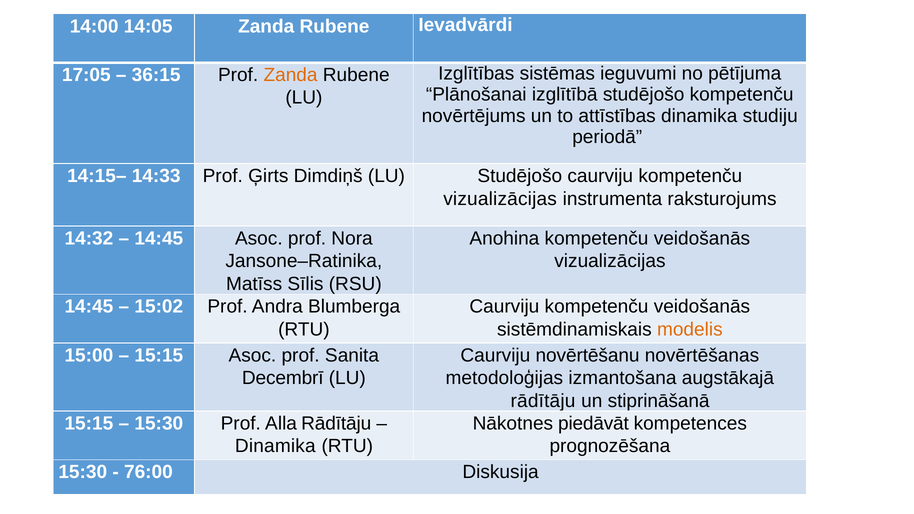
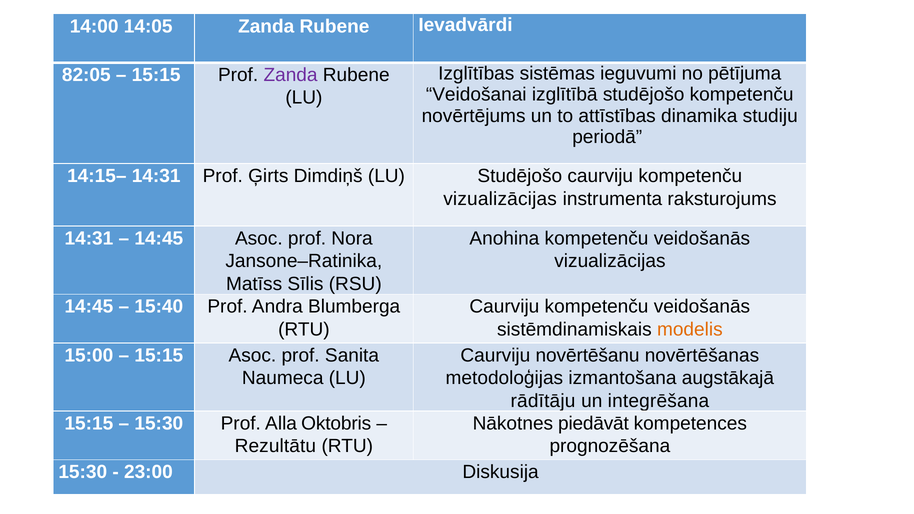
17:05: 17:05 -> 82:05
36:15 at (156, 75): 36:15 -> 15:15
Zanda at (291, 75) colour: orange -> purple
Plānošanai: Plānošanai -> Veidošanai
14:15– 14:33: 14:33 -> 14:31
14:32 at (89, 238): 14:32 -> 14:31
15:02: 15:02 -> 15:40
Decembrī: Decembrī -> Naumeca
stiprināšanā: stiprināšanā -> integrēšana
Alla Rādītāju: Rādītāju -> Oktobris
Dinamika at (275, 446): Dinamika -> Rezultātu
76:00: 76:00 -> 23:00
